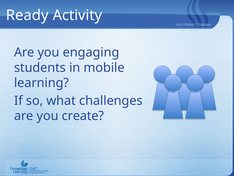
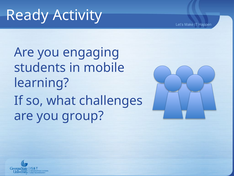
create: create -> group
